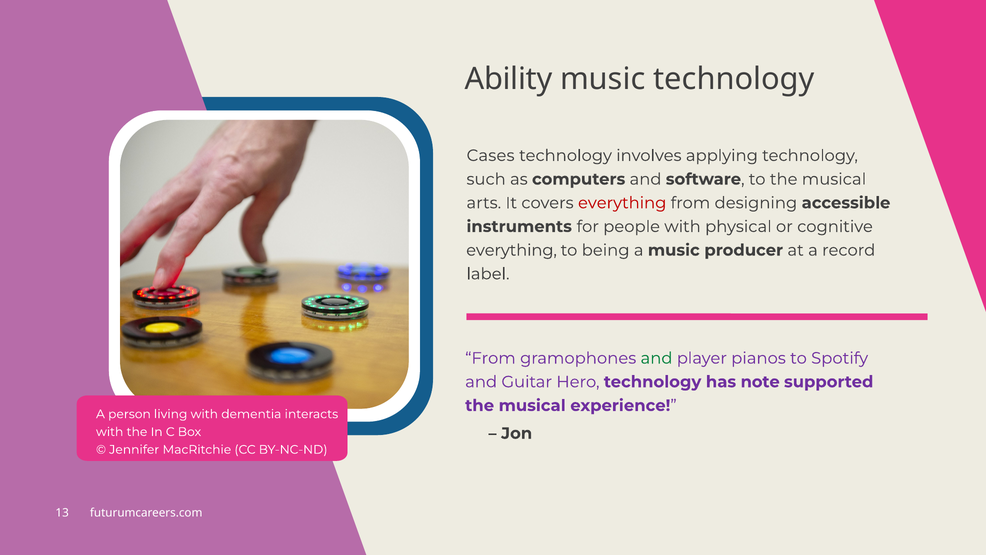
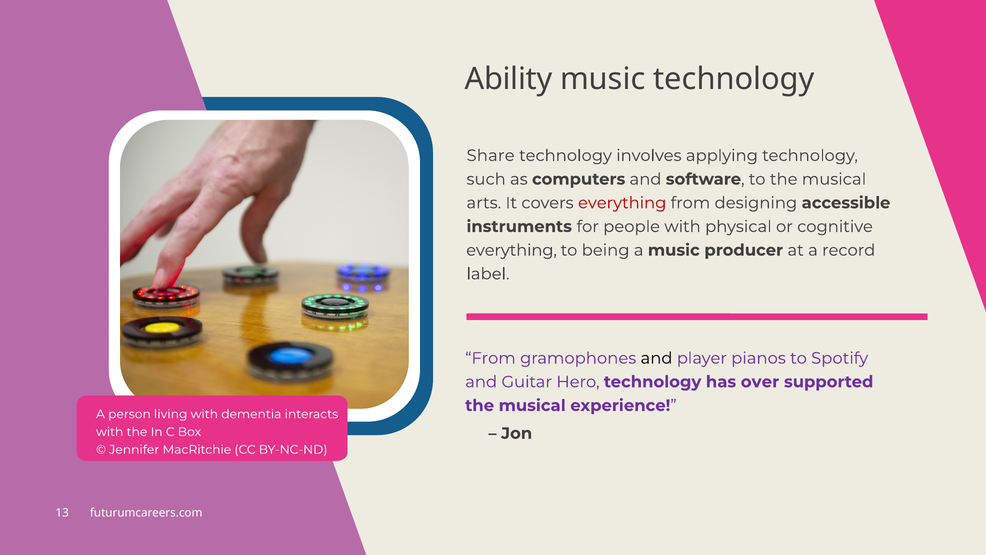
Cases: Cases -> Share
and at (657, 358) colour: green -> black
note: note -> over
